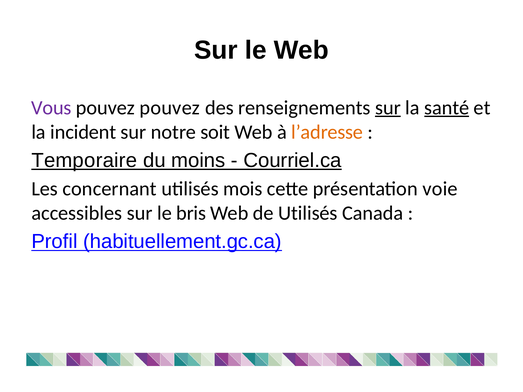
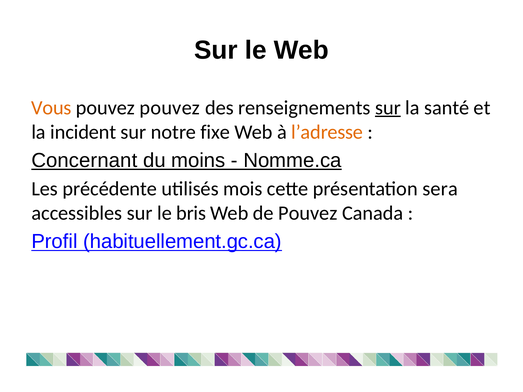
Vous colour: purple -> orange
santé underline: present -> none
soit: soit -> fixe
Temporaire: Temporaire -> Concernant
Courriel.ca: Courriel.ca -> Nomme.ca
concernant: concernant -> précédente
voie: voie -> sera
de Utilisés: Utilisés -> Pouvez
